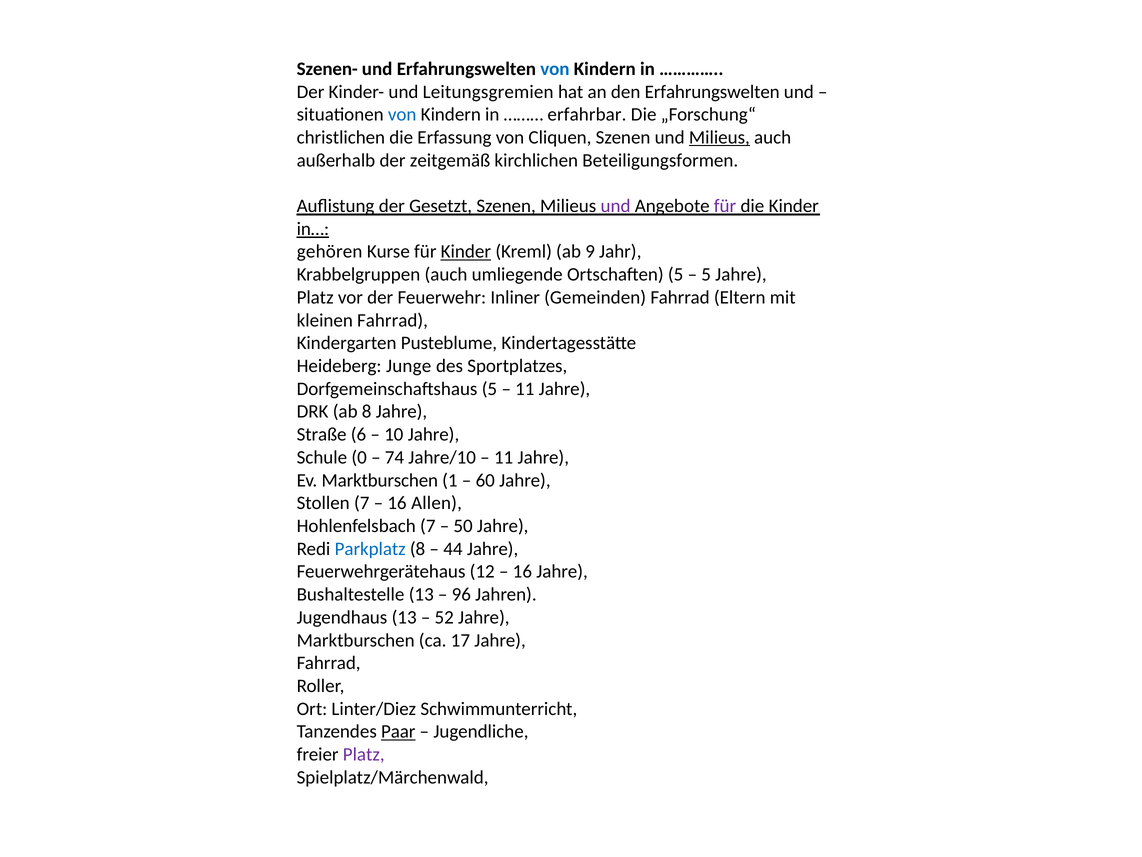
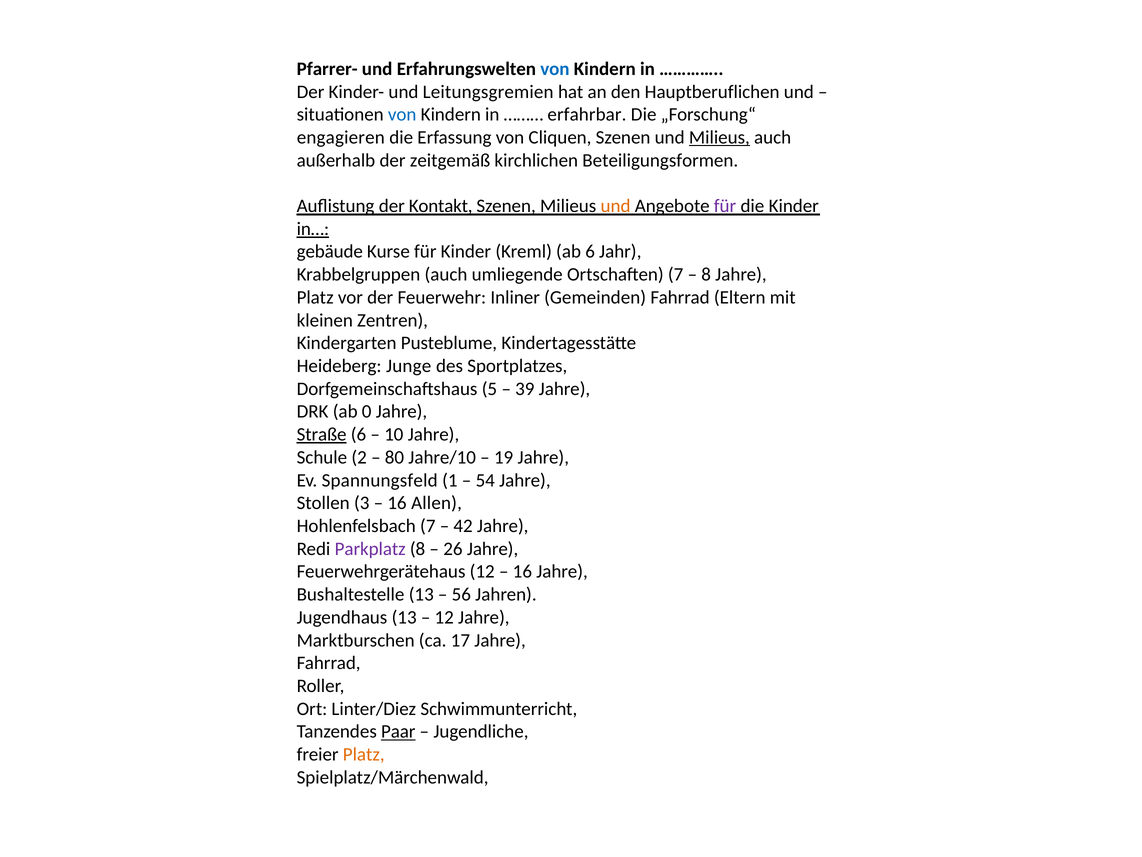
Szenen-: Szenen- -> Pfarrer-
den Erfahrungswelten: Erfahrungswelten -> Hauptberuflichen
christlichen: christlichen -> engagieren
Gesetzt: Gesetzt -> Kontakt
und at (616, 206) colour: purple -> orange
gehören: gehören -> gebäude
Kinder at (466, 252) underline: present -> none
ab 9: 9 -> 6
Ortschaften 5: 5 -> 7
5 at (706, 274): 5 -> 8
kleinen Fahrrad: Fahrrad -> Zentren
11 at (525, 389): 11 -> 39
ab 8: 8 -> 0
Straße underline: none -> present
0: 0 -> 2
74: 74 -> 80
11 at (504, 457): 11 -> 19
Ev Marktburschen: Marktburschen -> Spannungsfeld
60: 60 -> 54
Stollen 7: 7 -> 3
50: 50 -> 42
Parkplatz colour: blue -> purple
44: 44 -> 26
96: 96 -> 56
52 at (444, 617): 52 -> 12
Platz at (364, 754) colour: purple -> orange
